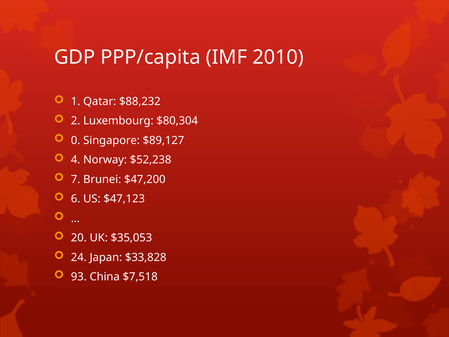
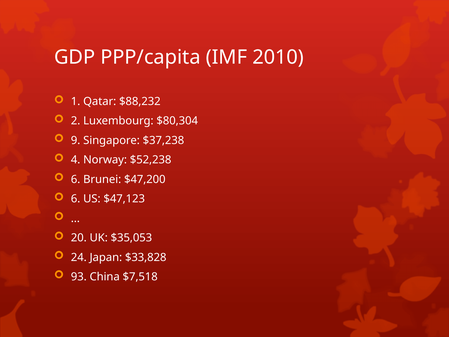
0: 0 -> 9
$89,127: $89,127 -> $37,238
7 at (76, 179): 7 -> 6
